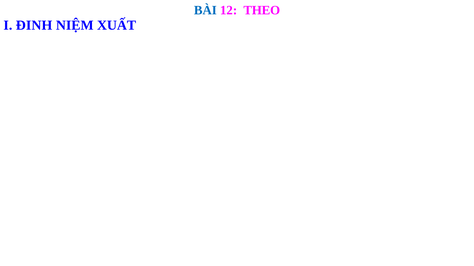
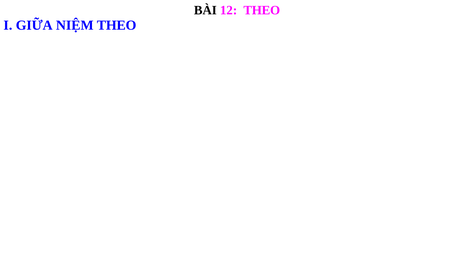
BÀI colour: blue -> black
ĐINH: ĐINH -> GIỮA
NIỆM XUẤT: XUẤT -> THEO
